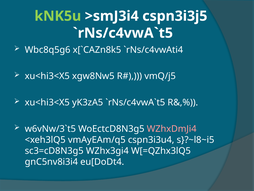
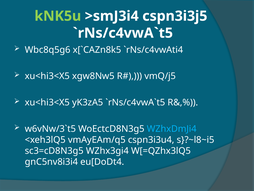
WZhxDmJi4 colour: pink -> light blue
